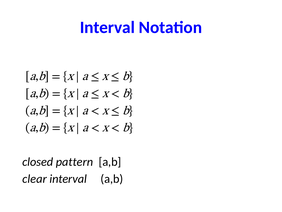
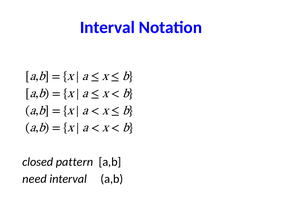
clear: clear -> need
